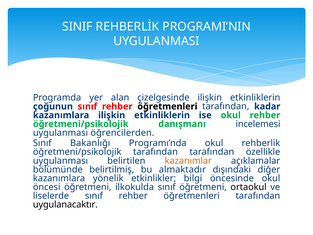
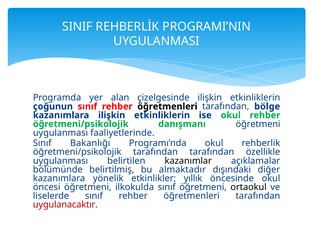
kadar: kadar -> bölge
danışmanı incelemesi: incelemesi -> öğretmeni
öğrencilerden: öğrencilerden -> faaliyetlerinde
kazanımlar colour: orange -> black
bilgi: bilgi -> yıllık
uygulanacaktır colour: black -> red
